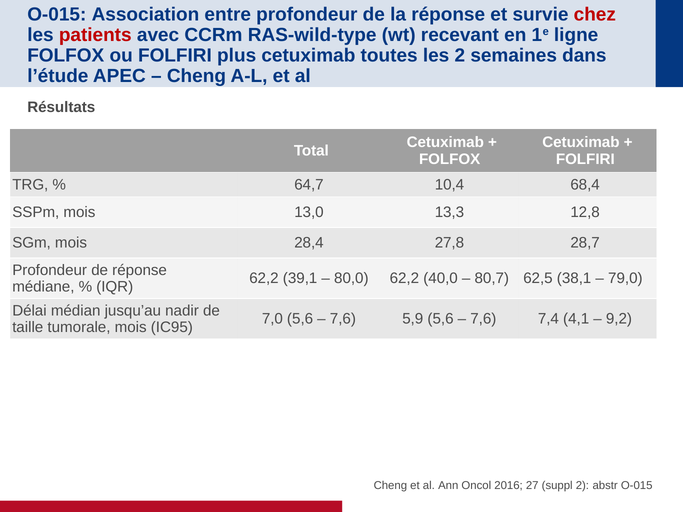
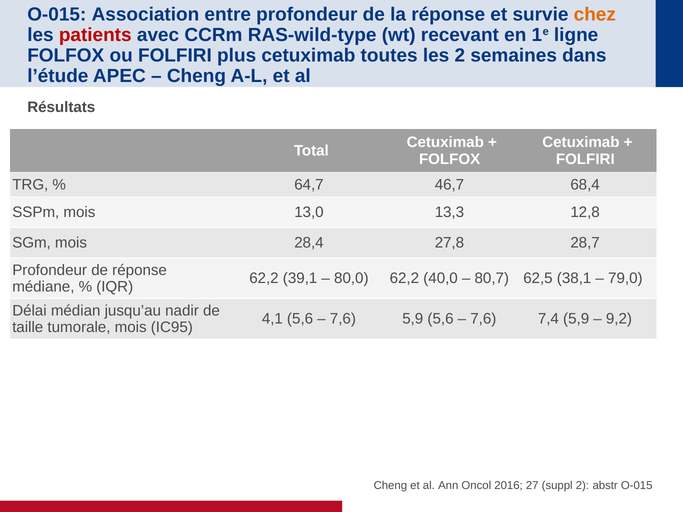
chez colour: red -> orange
10,4: 10,4 -> 46,7
7,0: 7,0 -> 4,1
7,4 4,1: 4,1 -> 5,9
